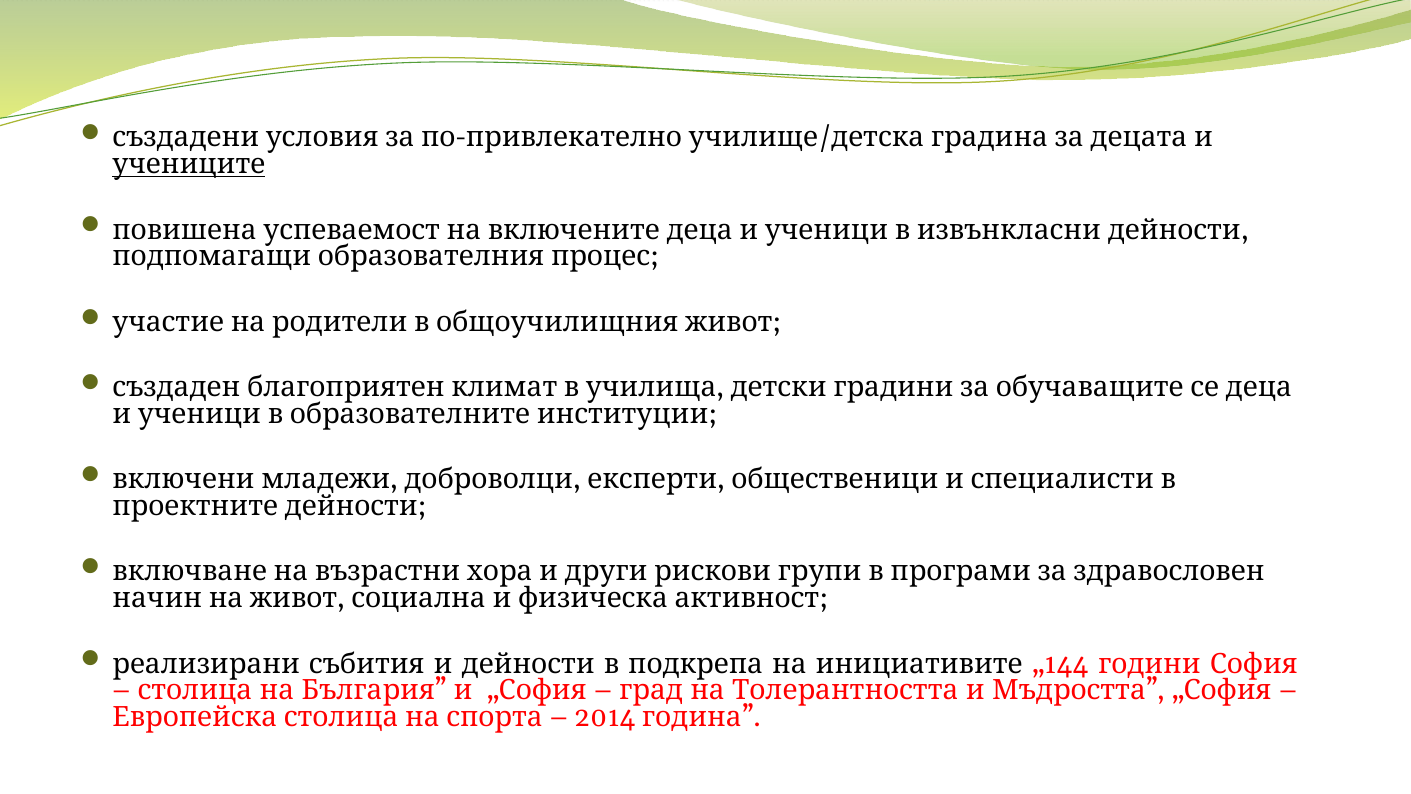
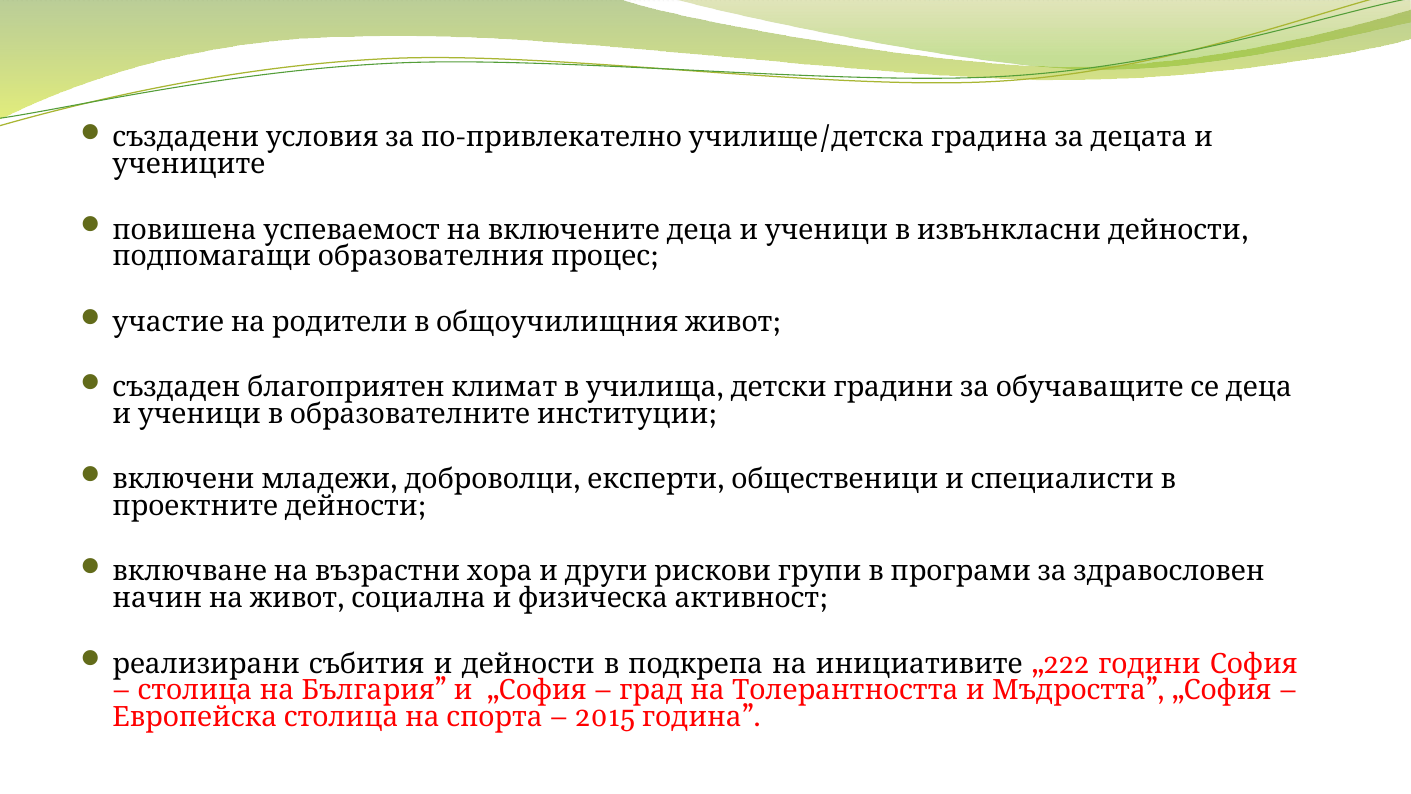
учениците underline: present -> none
„144: „144 -> „222
2014: 2014 -> 2015
